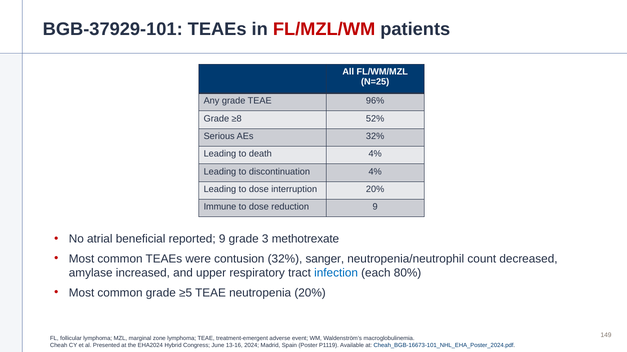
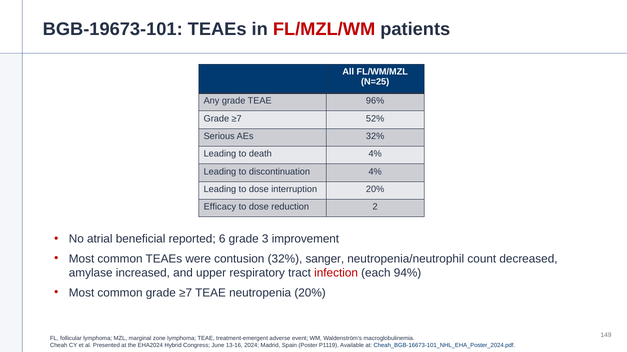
BGB-37929-101: BGB-37929-101 -> BGB-19673-101
≥8 at (237, 119): ≥8 -> ≥7
Immune: Immune -> Efficacy
reduction 9: 9 -> 2
reported 9: 9 -> 6
methotrexate: methotrexate -> improvement
infection colour: blue -> red
80%: 80% -> 94%
common grade ≥5: ≥5 -> ≥7
